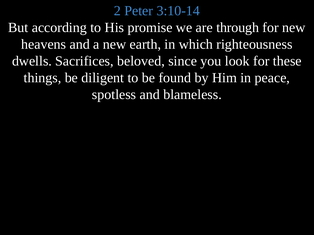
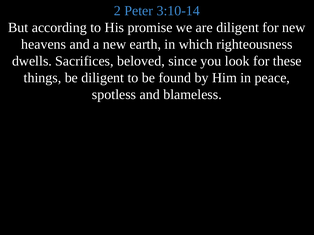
are through: through -> diligent
